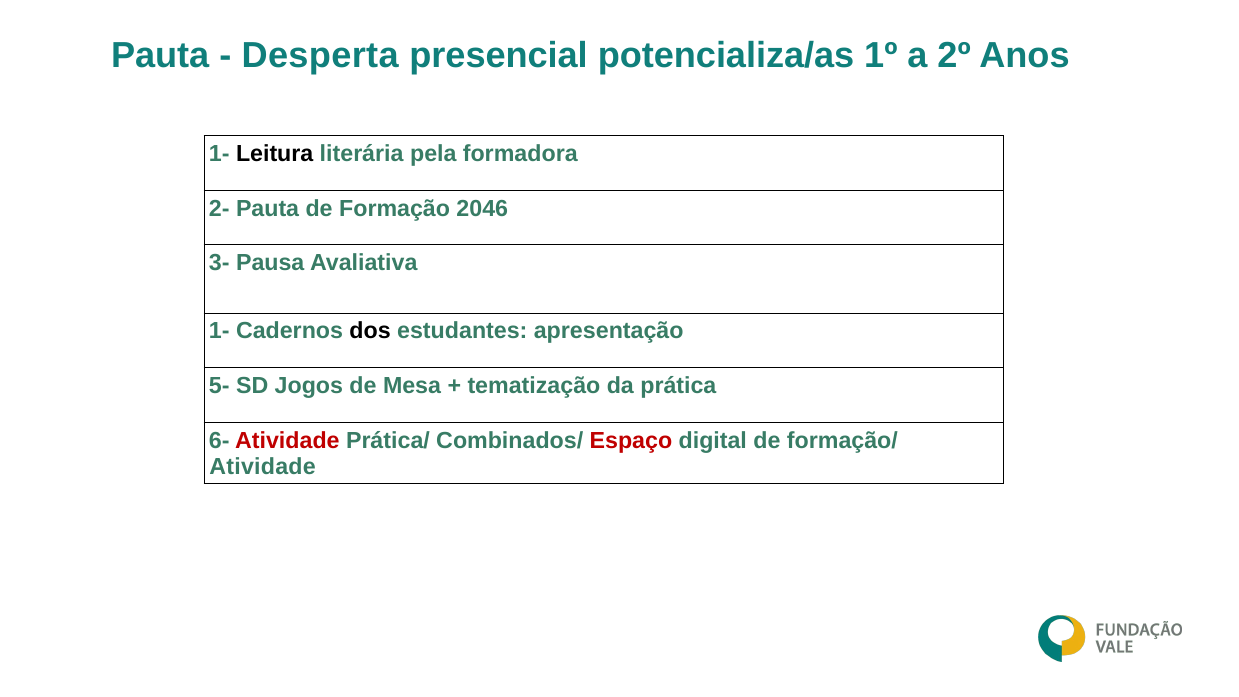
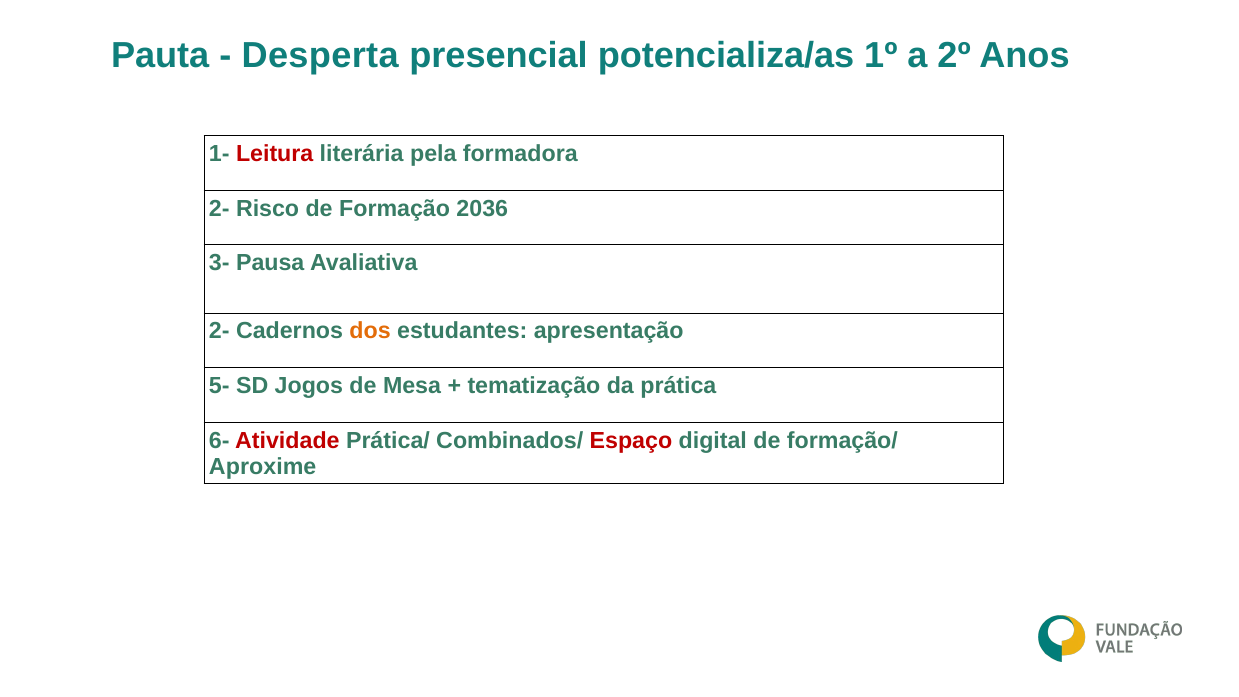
Leitura colour: black -> red
2- Pauta: Pauta -> Risco
2046: 2046 -> 2036
1- at (219, 331): 1- -> 2-
dos colour: black -> orange
Atividade at (263, 466): Atividade -> Aproxime
